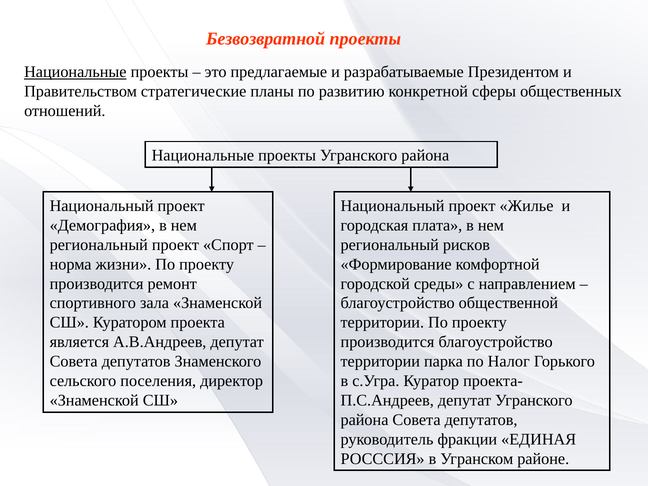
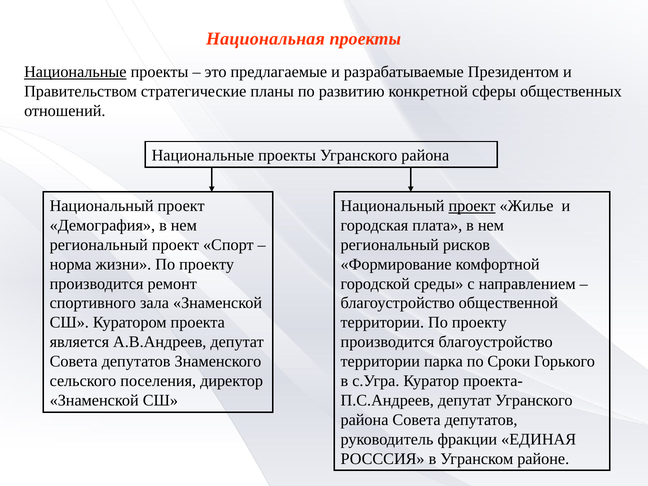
Безвозвратной: Безвозвратной -> Национальная
проект at (472, 206) underline: none -> present
Налог: Налог -> Сроки
